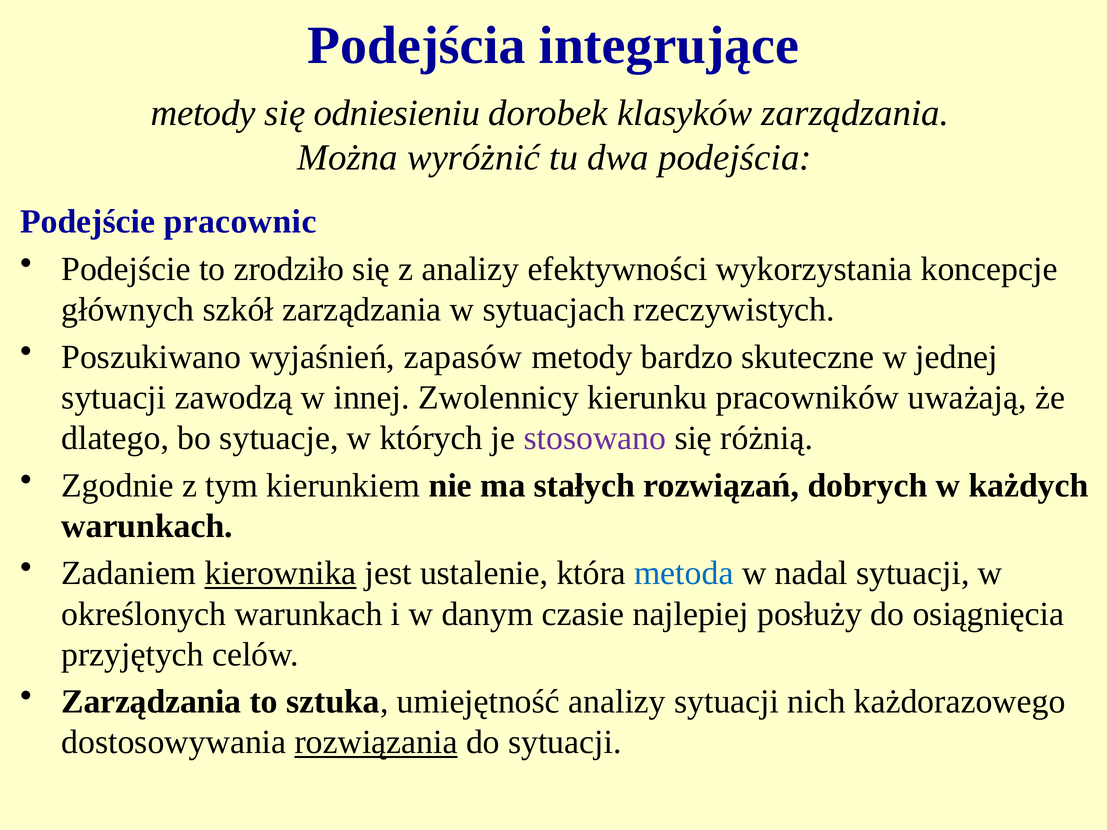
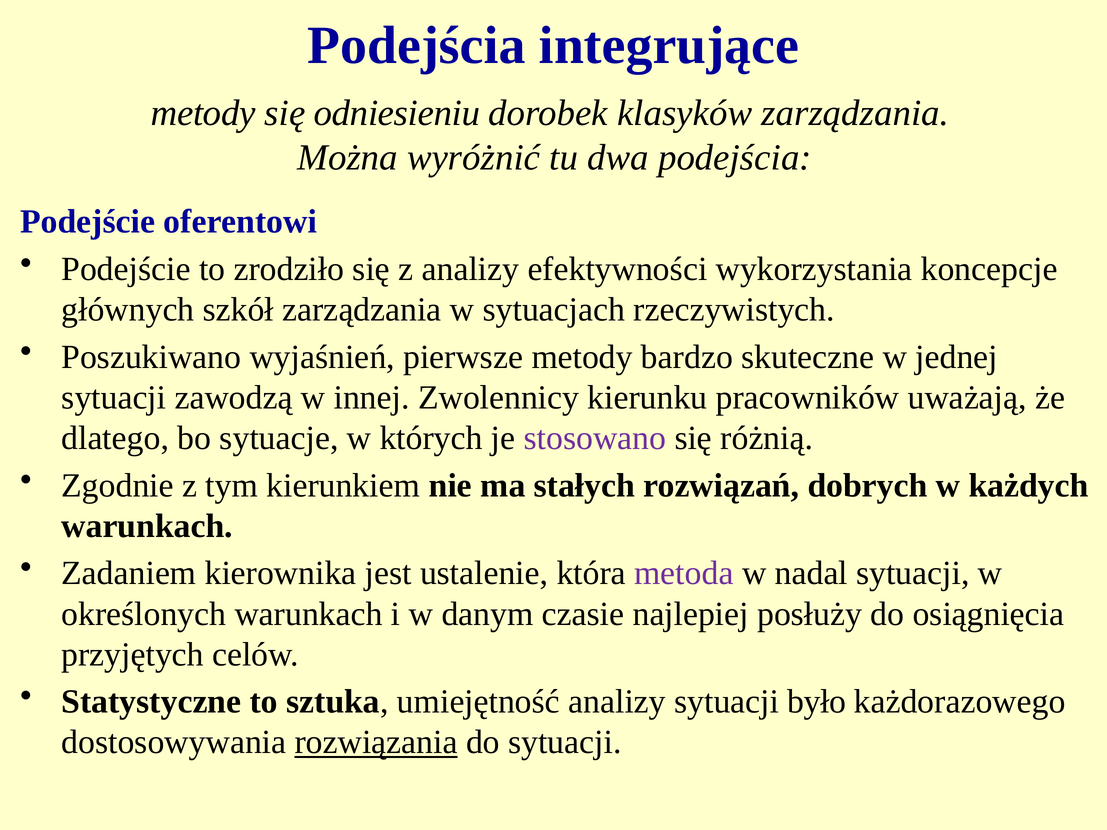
pracownic: pracownic -> oferentowi
zapasów: zapasów -> pierwsze
kierownika underline: present -> none
metoda colour: blue -> purple
Zarządzania at (151, 702): Zarządzania -> Statystyczne
nich: nich -> było
